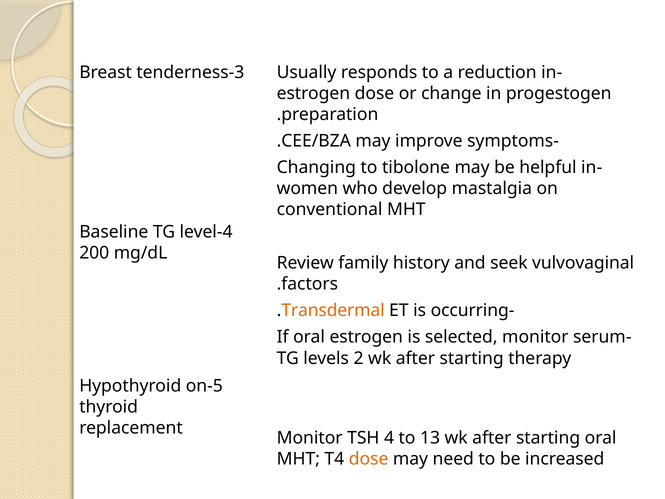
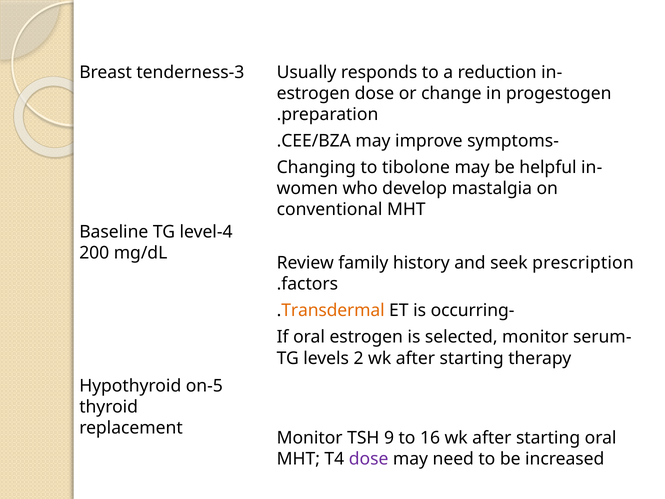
vulvovaginal: vulvovaginal -> prescription
TSH 4: 4 -> 9
13: 13 -> 16
dose at (369, 459) colour: orange -> purple
